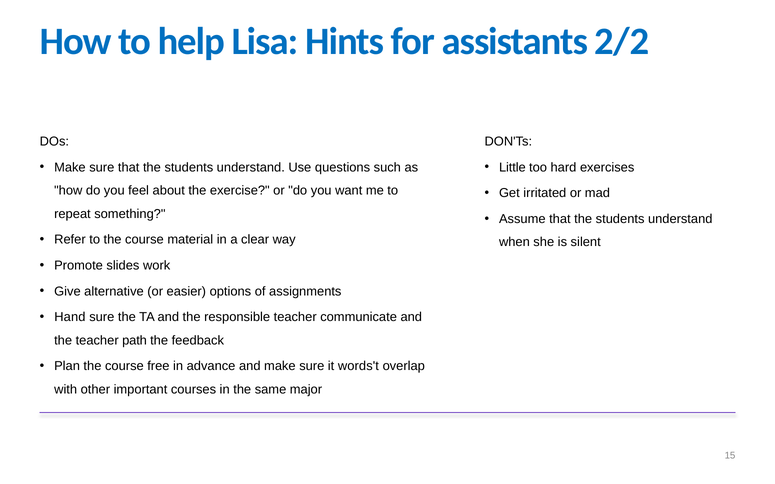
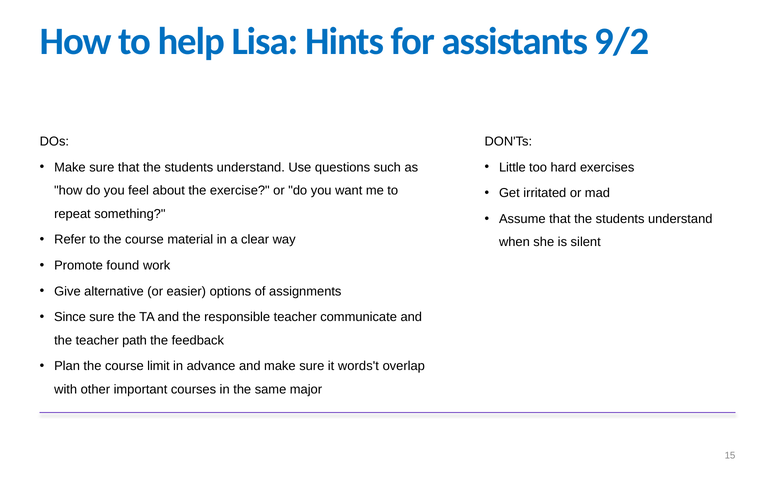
2/2: 2/2 -> 9/2
slides: slides -> found
Hand: Hand -> Since
free: free -> limit
